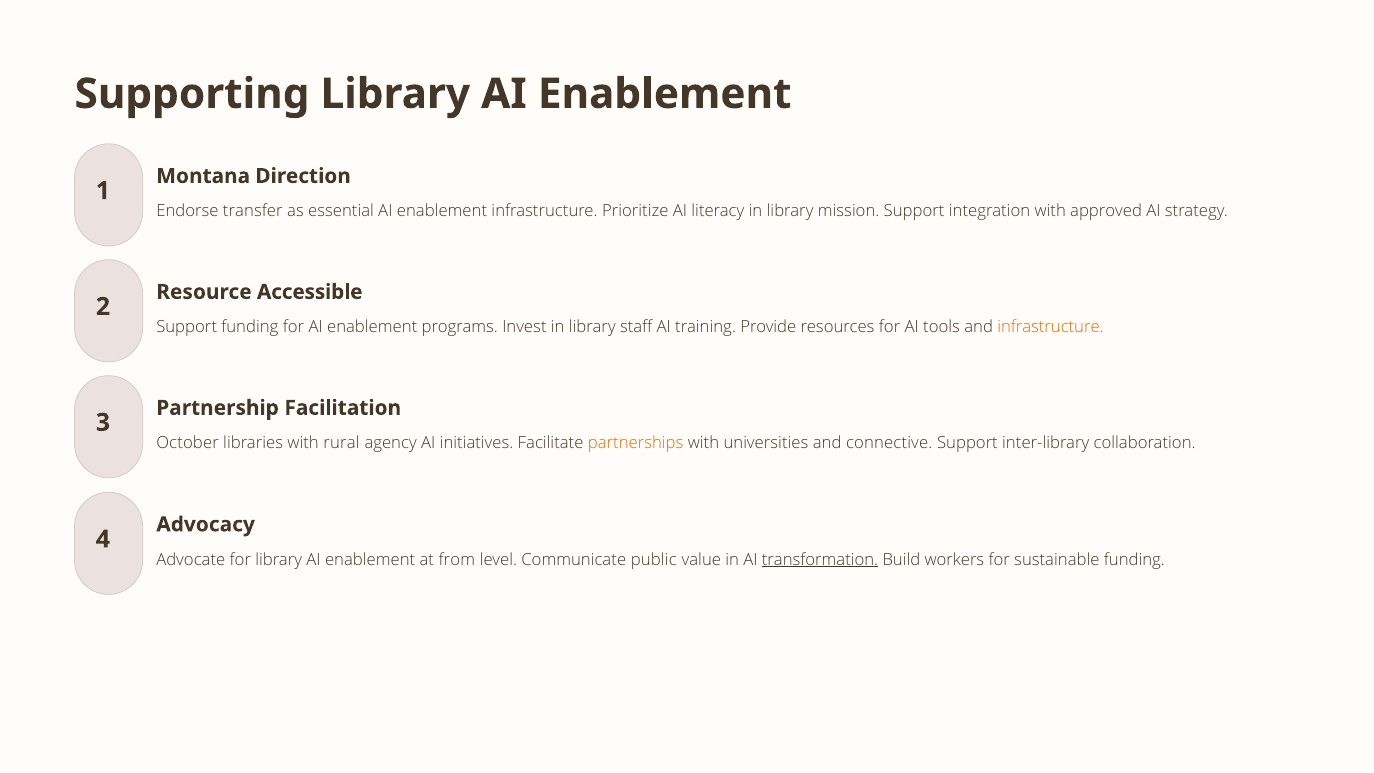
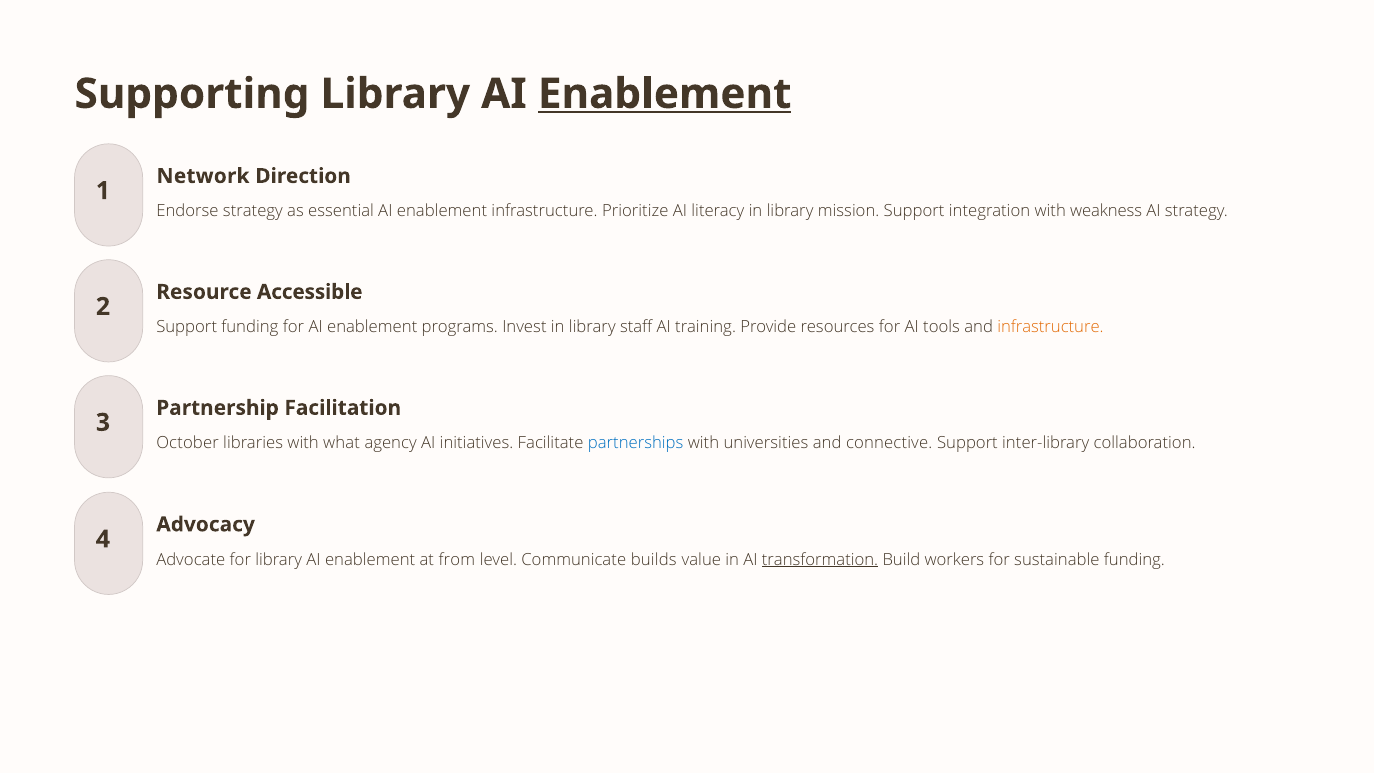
Enablement at (665, 94) underline: none -> present
Montana: Montana -> Network
Endorse transfer: transfer -> strategy
approved: approved -> weakness
rural: rural -> what
partnerships colour: orange -> blue
public: public -> builds
